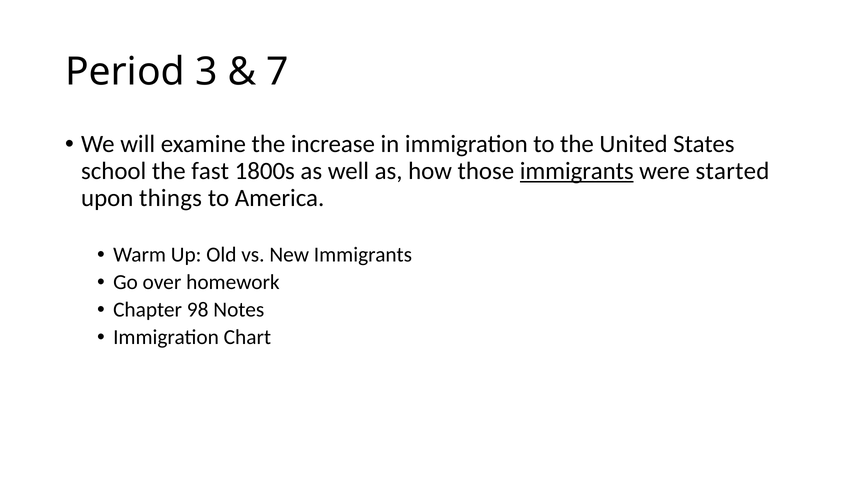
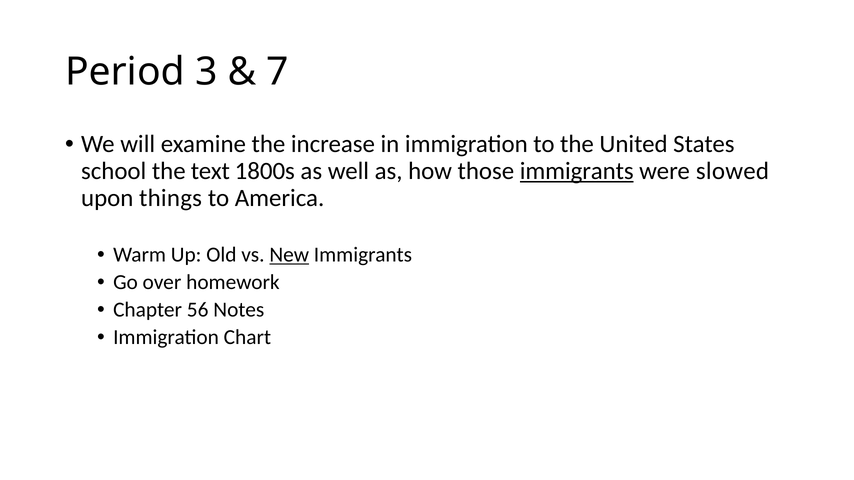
fast: fast -> text
started: started -> slowed
New underline: none -> present
98: 98 -> 56
